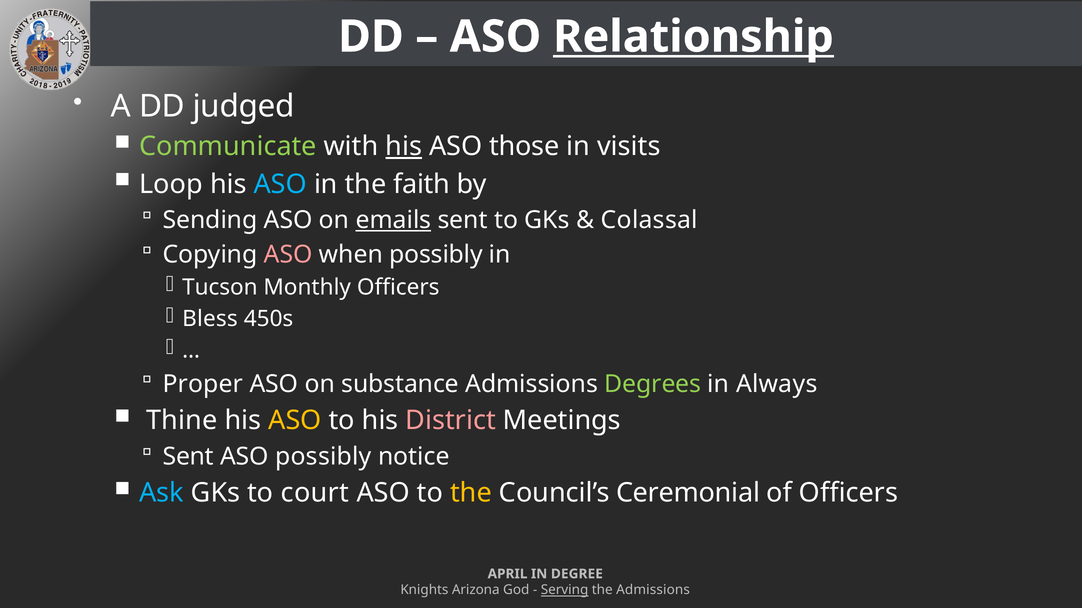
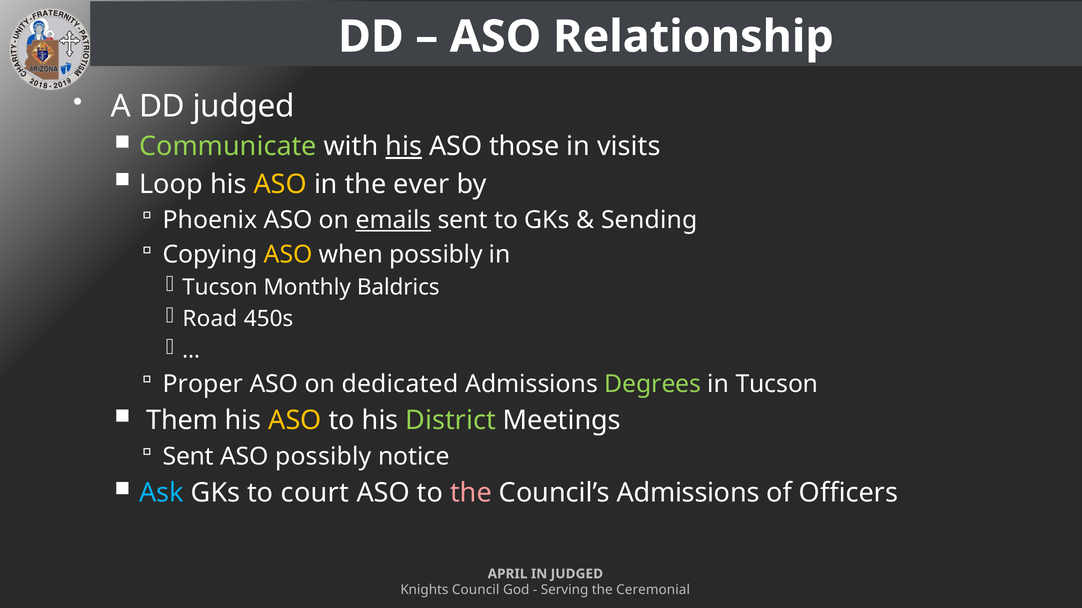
Relationship underline: present -> none
ASO at (280, 184) colour: light blue -> yellow
faith: faith -> ever
Sending: Sending -> Phoenix
Colassal: Colassal -> Sending
ASO at (288, 255) colour: pink -> yellow
Monthly Officers: Officers -> Baldrics
Bless: Bless -> Road
substance: substance -> dedicated
in Always: Always -> Tucson
Thine: Thine -> Them
District colour: pink -> light green
the at (471, 493) colour: yellow -> pink
Council’s Ceremonial: Ceremonial -> Admissions
IN DEGREE: DEGREE -> JUDGED
Arizona: Arizona -> Council
Serving underline: present -> none
the Admissions: Admissions -> Ceremonial
